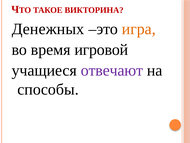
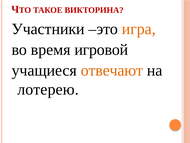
Денежных: Денежных -> Участники
отвечают colour: purple -> orange
способы: способы -> лотерею
